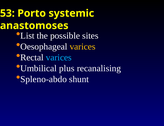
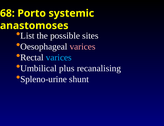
53: 53 -> 68
varices at (83, 47) colour: yellow -> pink
Spleno-abdo: Spleno-abdo -> Spleno-urine
